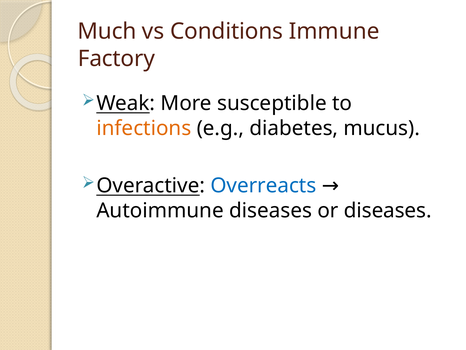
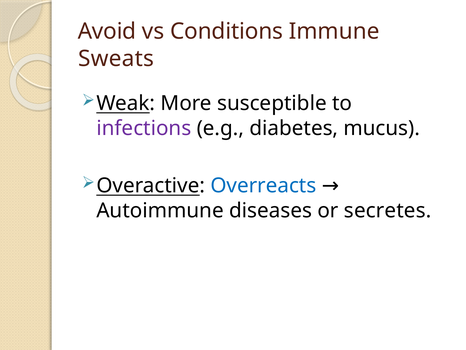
Much: Much -> Avoid
Factory: Factory -> Sweats
infections colour: orange -> purple
or diseases: diseases -> secretes
